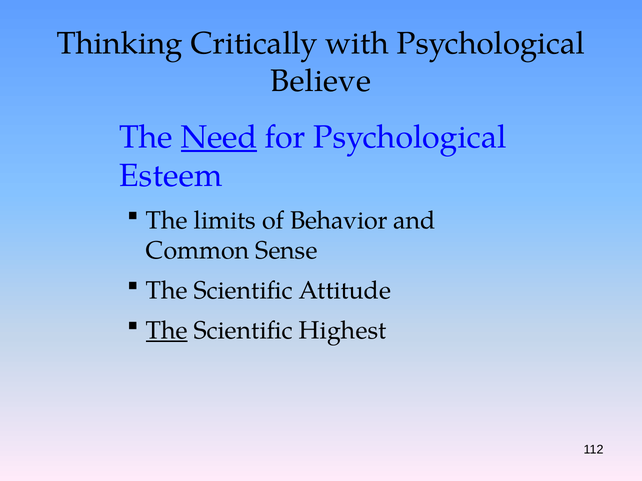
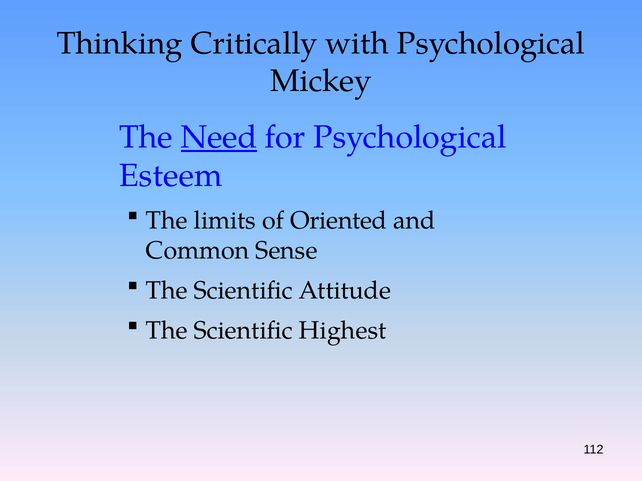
Believe: Believe -> Mickey
Behavior: Behavior -> Oriented
The at (167, 331) underline: present -> none
